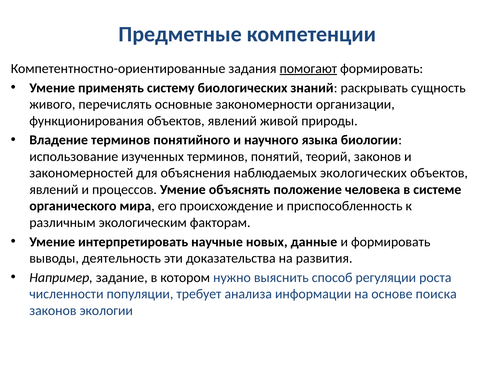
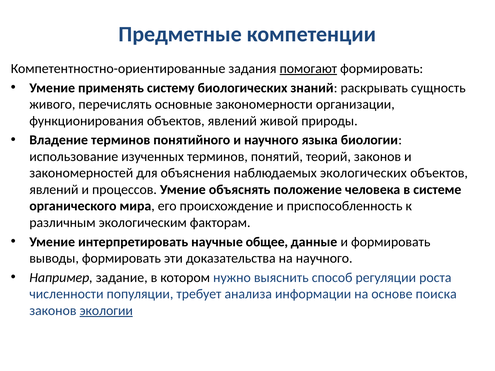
новых: новых -> общее
выводы деятельность: деятельность -> формировать
на развития: развития -> научного
экологии underline: none -> present
